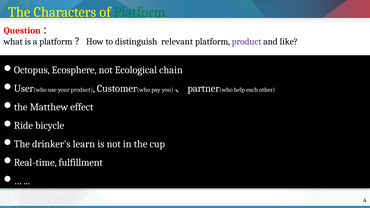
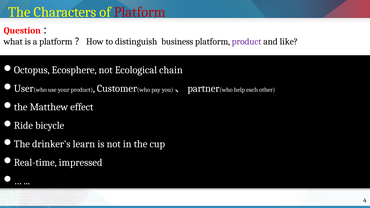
Platform at (140, 12) colour: green -> red
relevant: relevant -> business
fulfillment: fulfillment -> impressed
